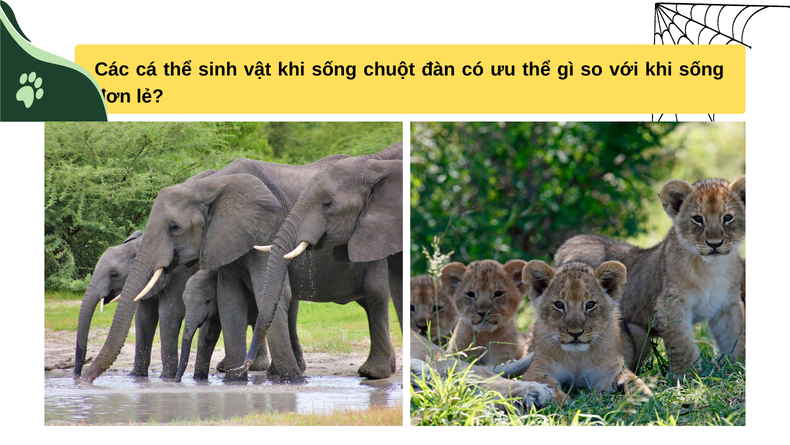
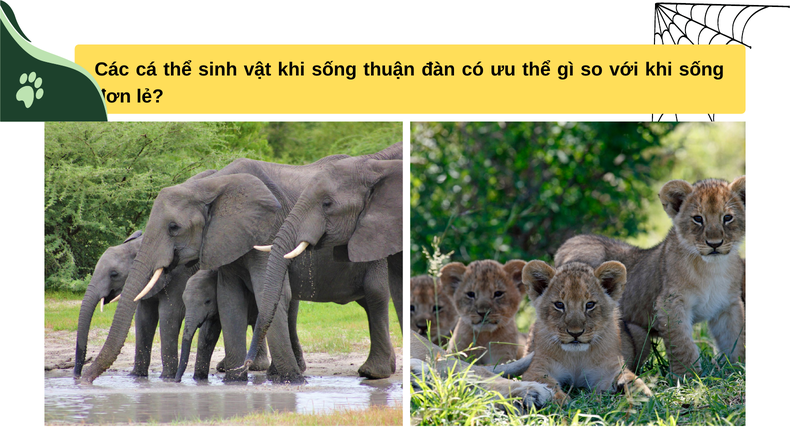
chuột: chuột -> thuận
